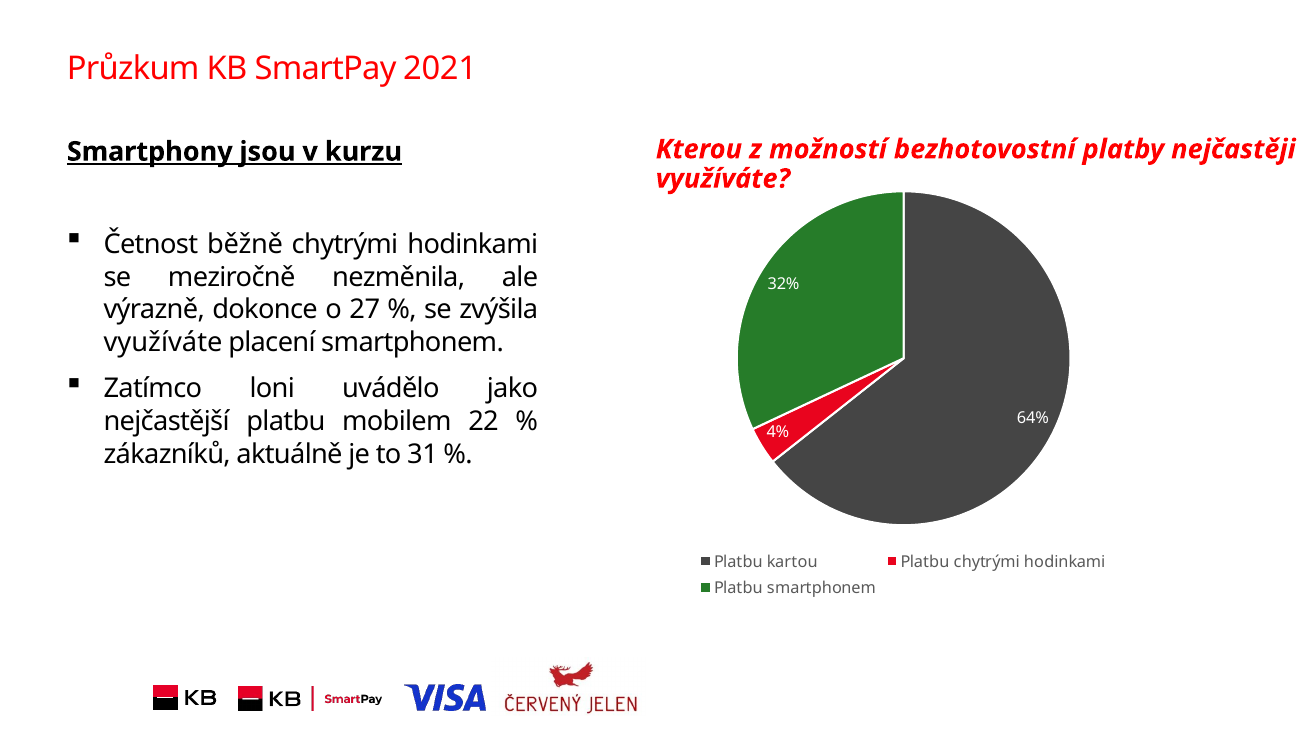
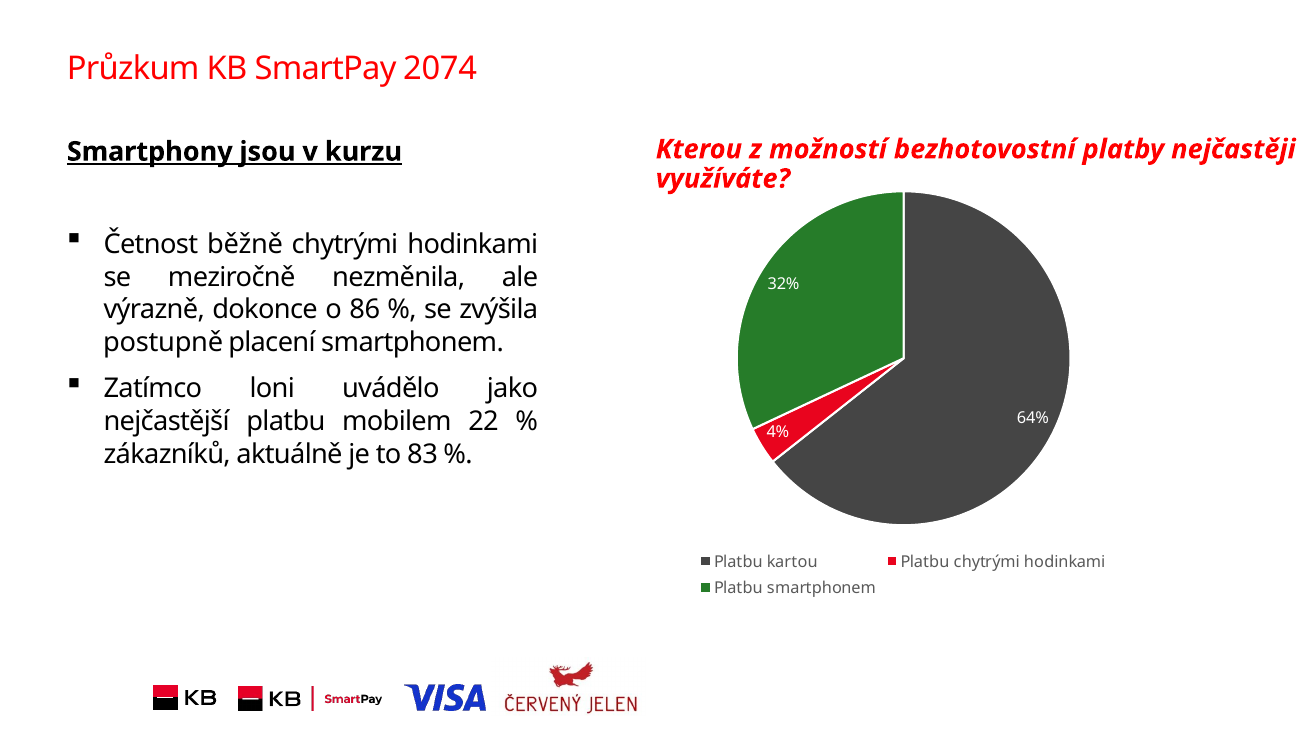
2021: 2021 -> 2074
27: 27 -> 86
využíváte at (163, 342): využíváte -> postupně
31: 31 -> 83
